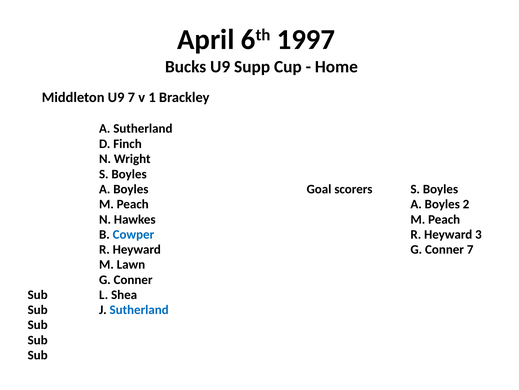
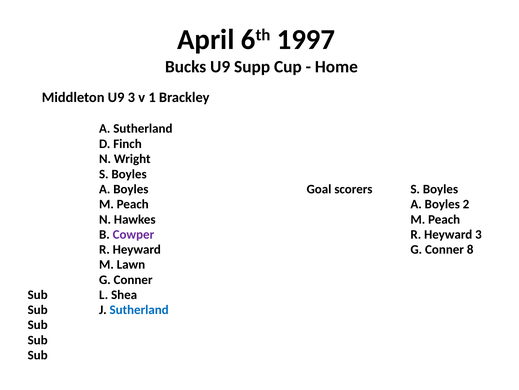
U9 7: 7 -> 3
Cowper colour: blue -> purple
Conner 7: 7 -> 8
